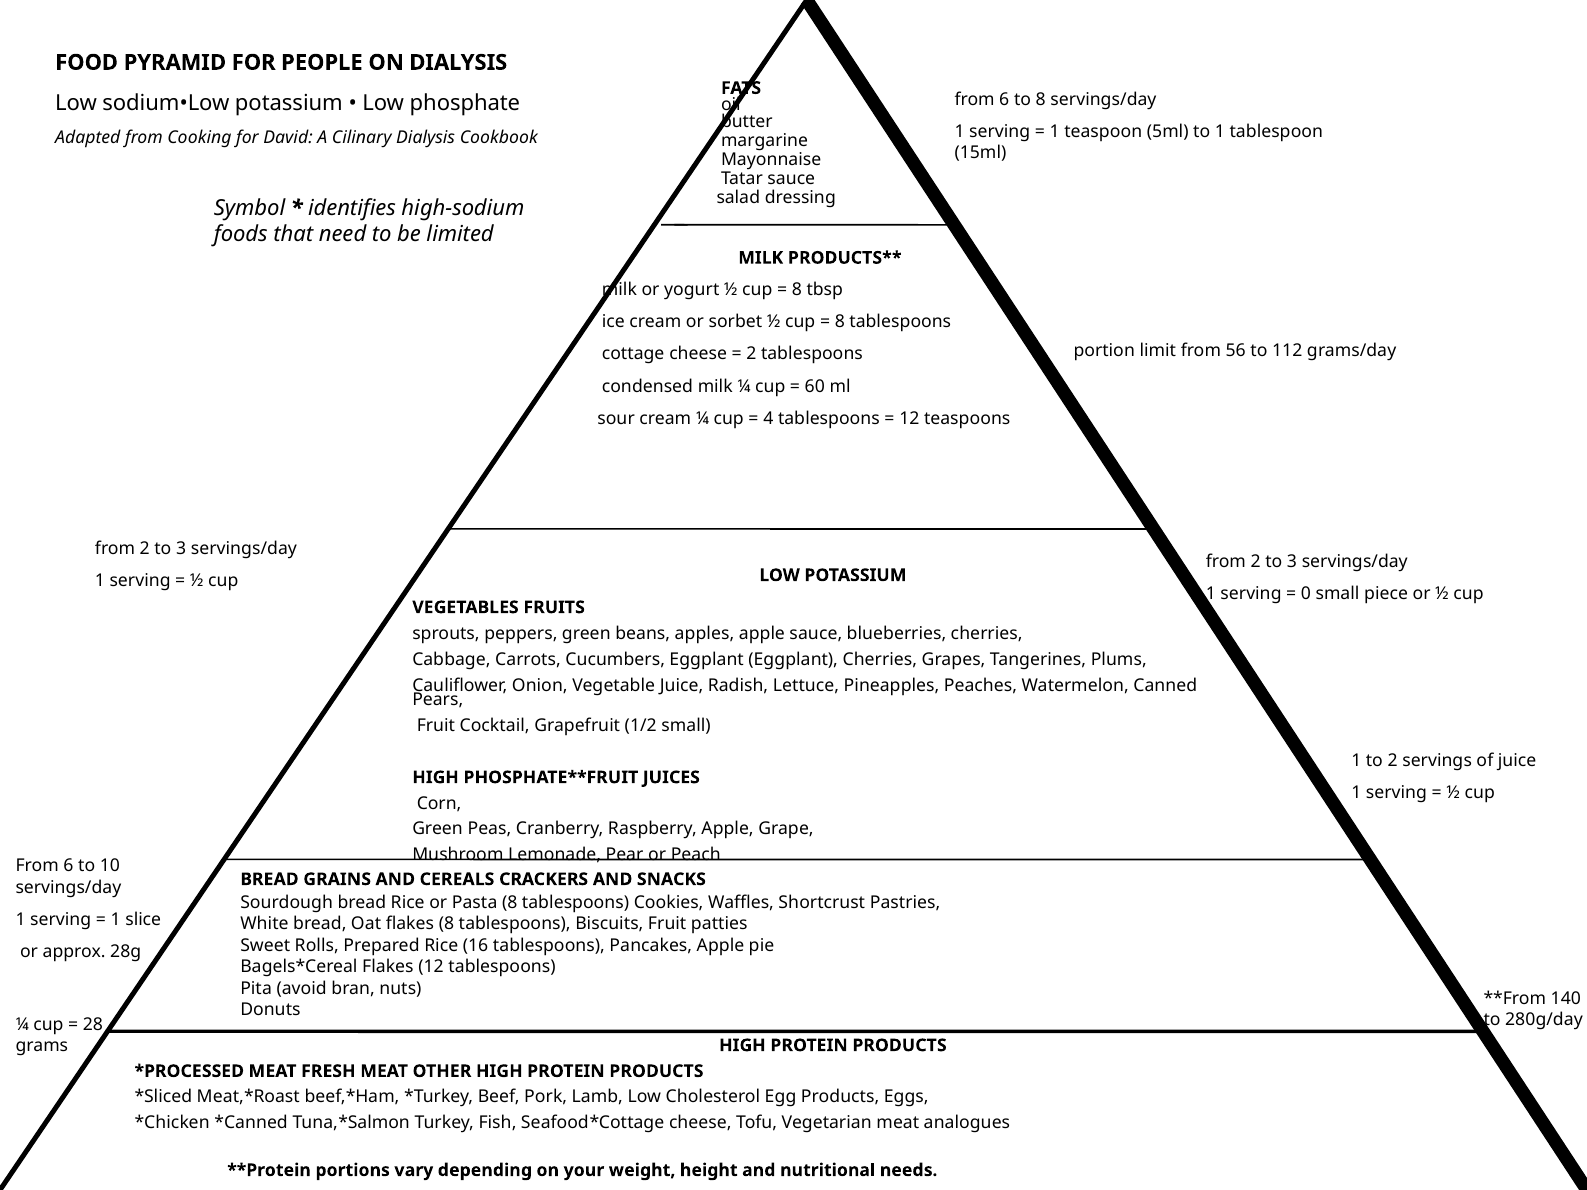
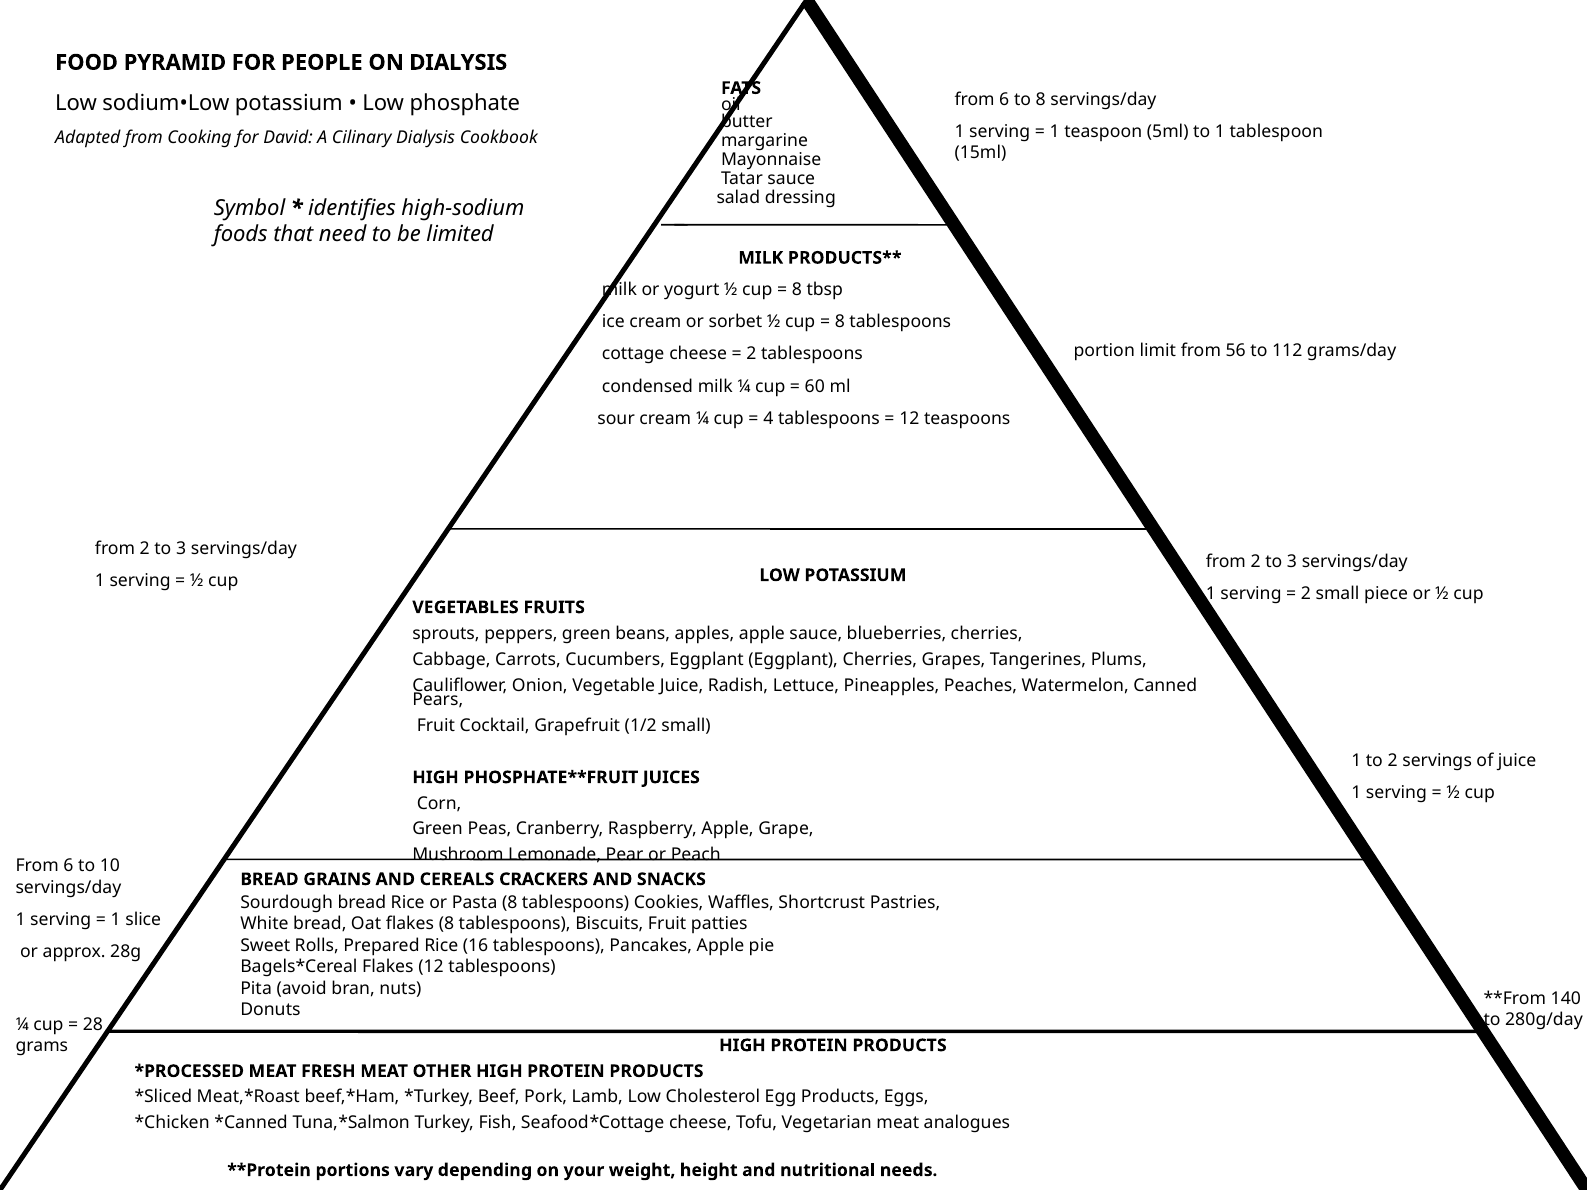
0 at (1306, 594): 0 -> 2
